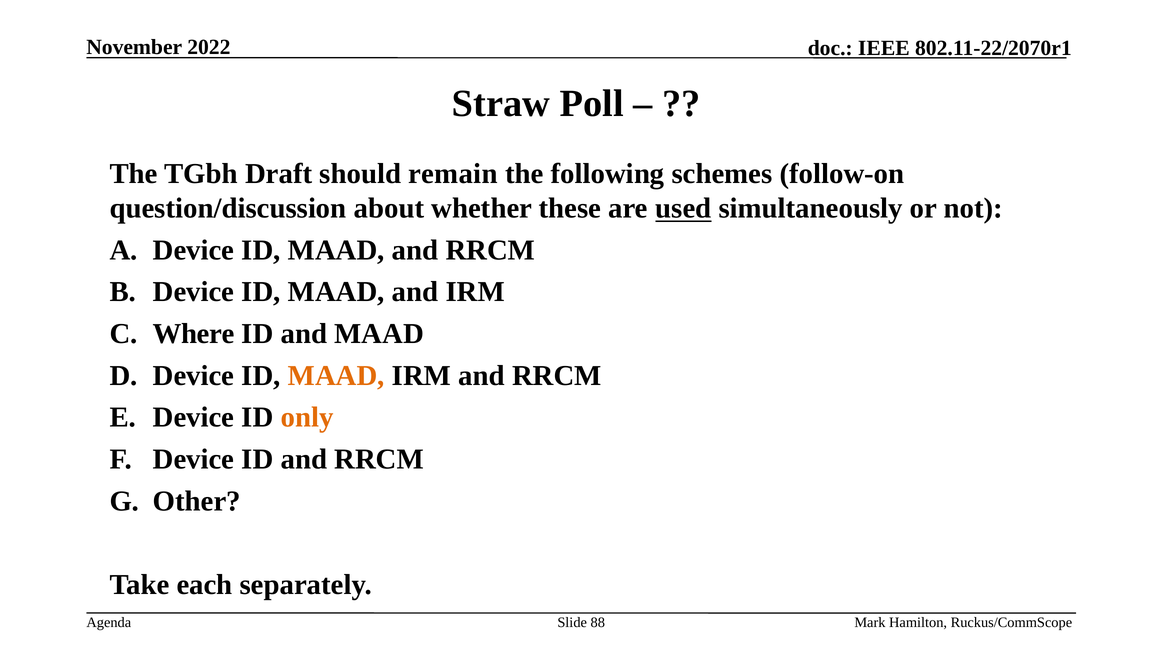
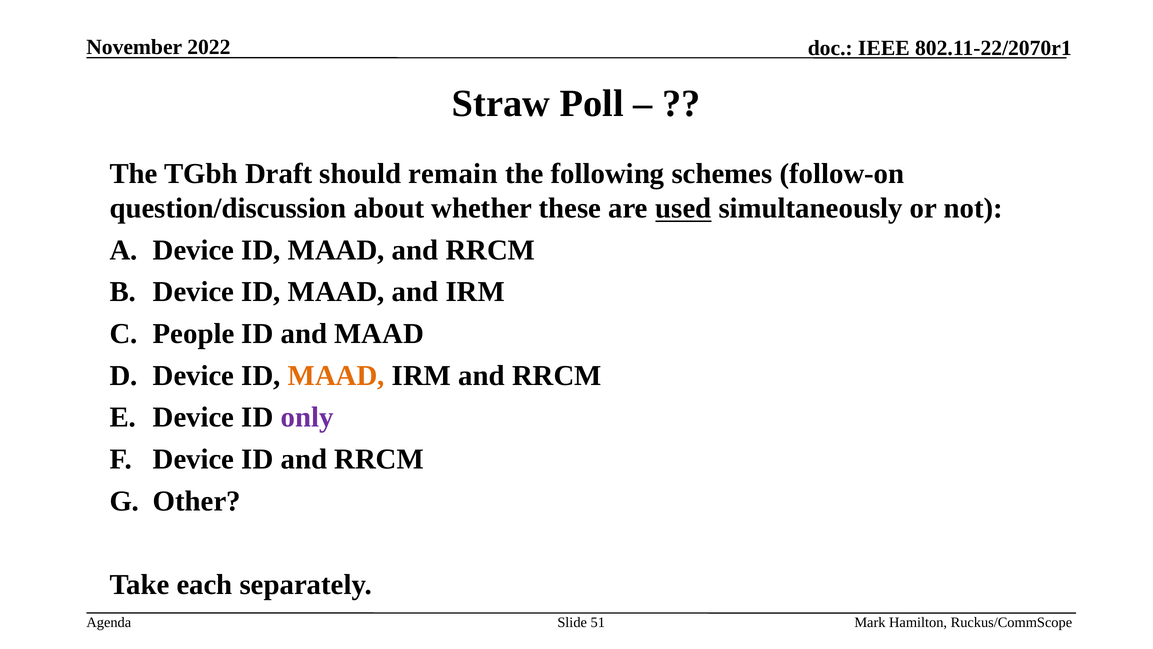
Where: Where -> People
only colour: orange -> purple
88: 88 -> 51
